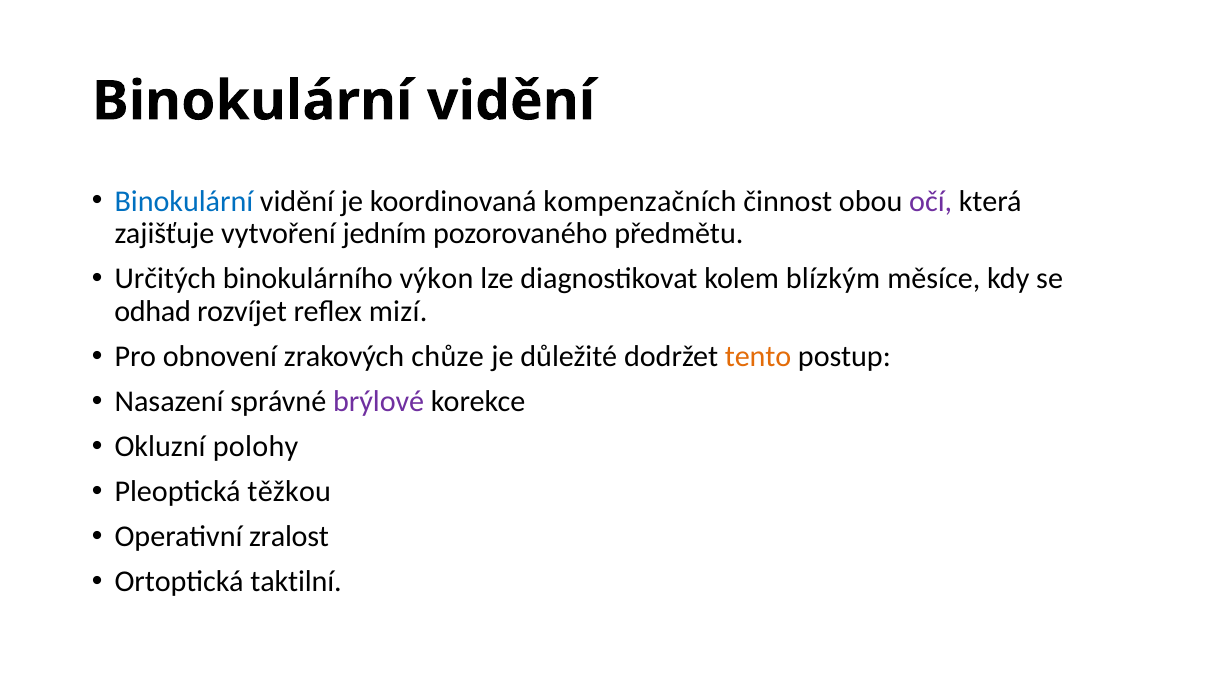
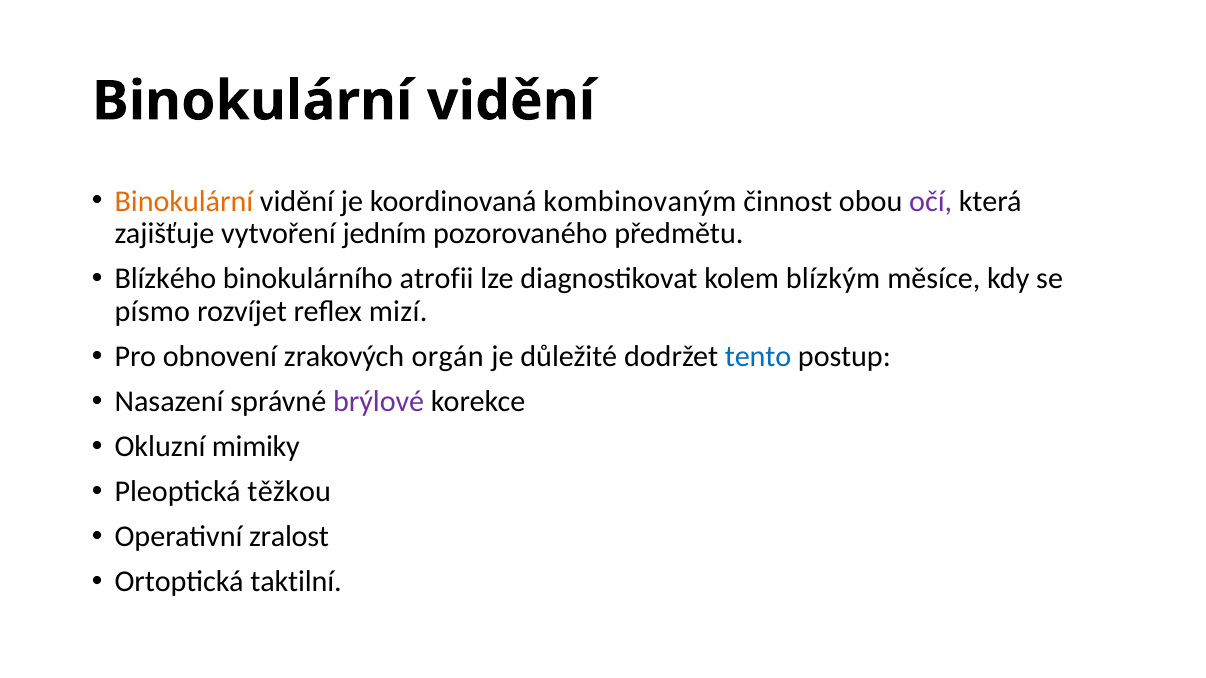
Binokulární at (184, 201) colour: blue -> orange
kompenzačních: kompenzačních -> kombinovaným
Určitých: Určitých -> Blízkého
výkon: výkon -> atrofii
odhad: odhad -> písmo
chůze: chůze -> orgán
tento colour: orange -> blue
polohy: polohy -> mimiky
